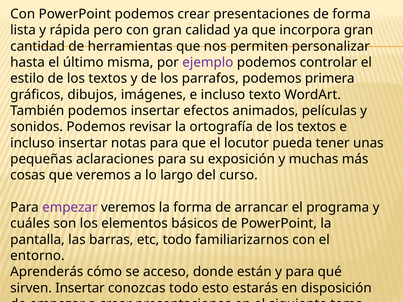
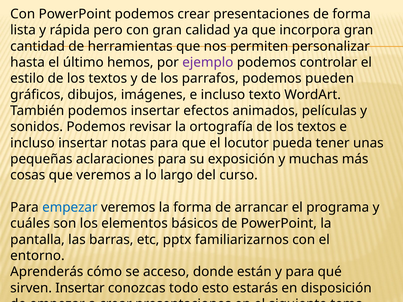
misma: misma -> hemos
primera: primera -> pueden
empezar at (70, 208) colour: purple -> blue
etc todo: todo -> pptx
